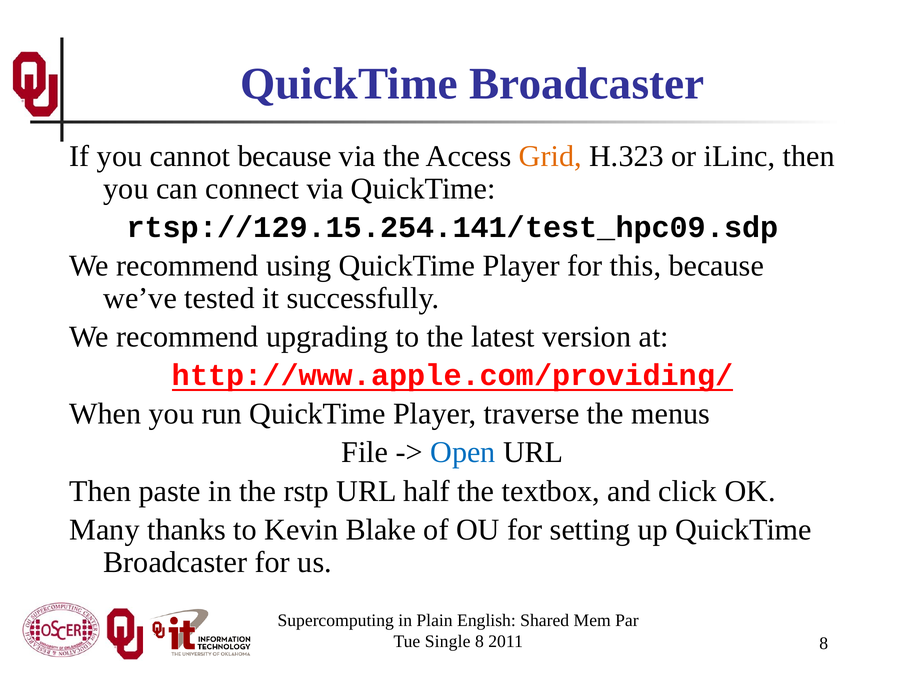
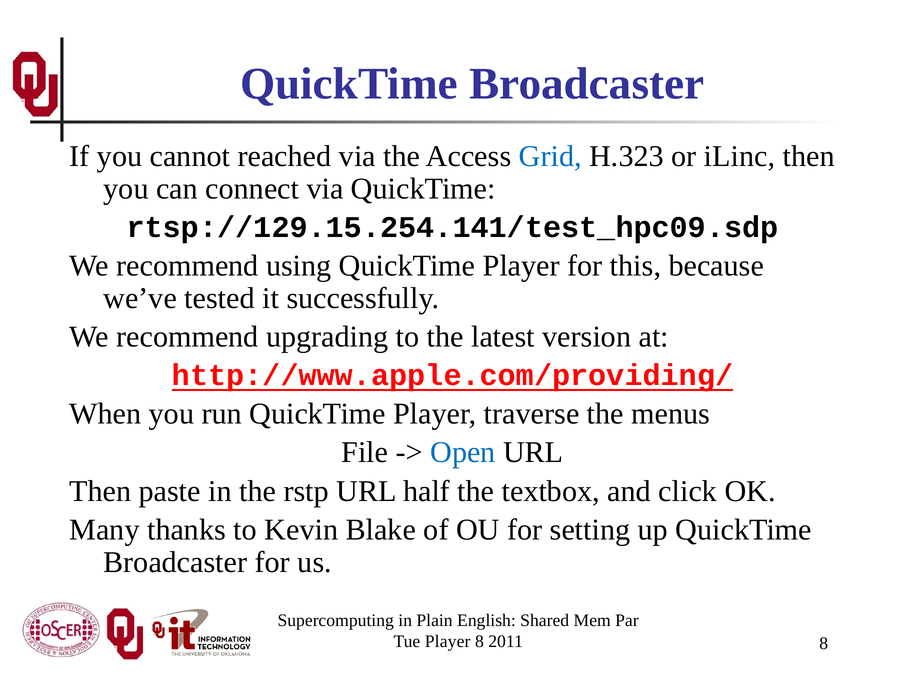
cannot because: because -> reached
Grid colour: orange -> blue
Tue Single: Single -> Player
